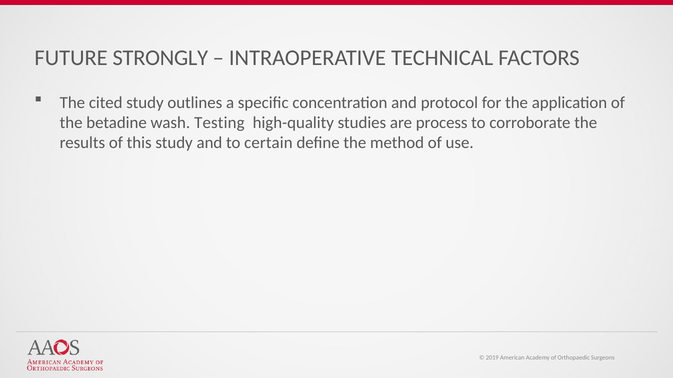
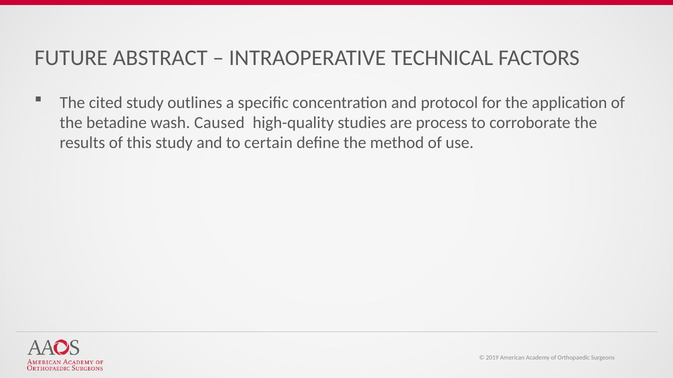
STRONGLY: STRONGLY -> ABSTRACT
Testing: Testing -> Caused
